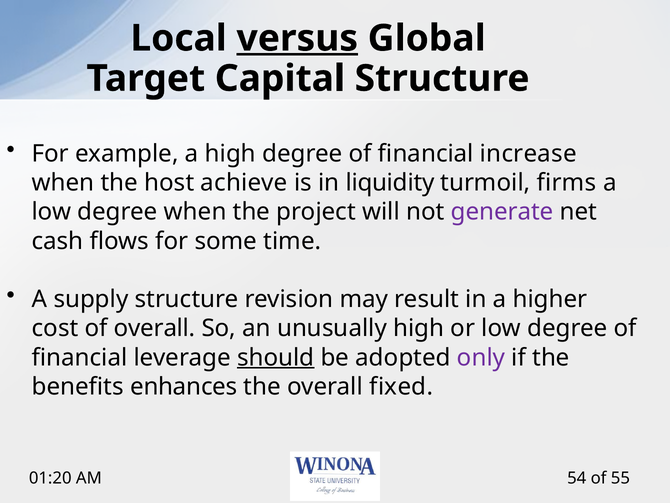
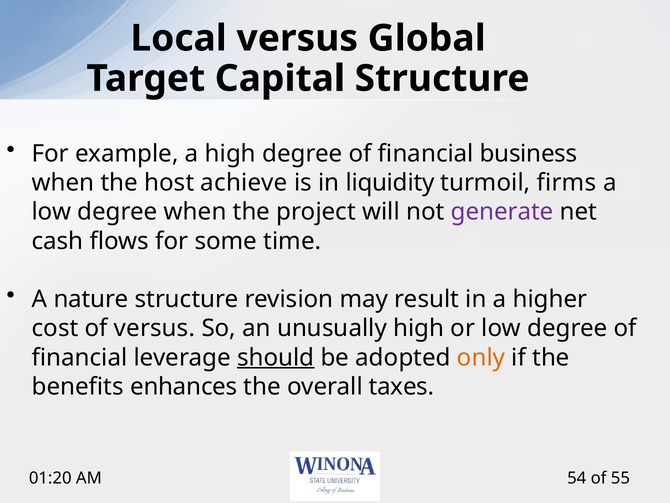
versus at (297, 38) underline: present -> none
increase: increase -> business
supply: supply -> nature
of overall: overall -> versus
only colour: purple -> orange
fixed: fixed -> taxes
